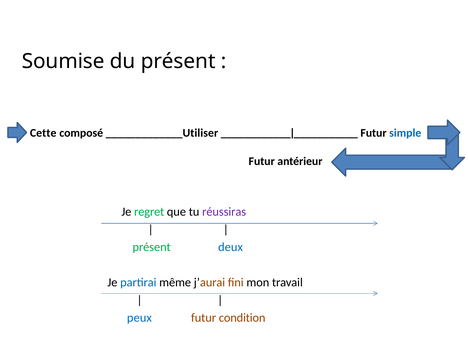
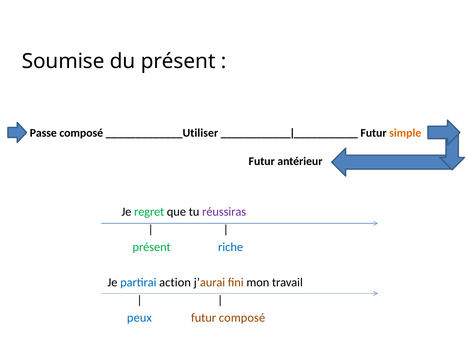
Cette: Cette -> Passe
simple colour: blue -> orange
deux: deux -> riche
même: même -> action
futur condition: condition -> composé
